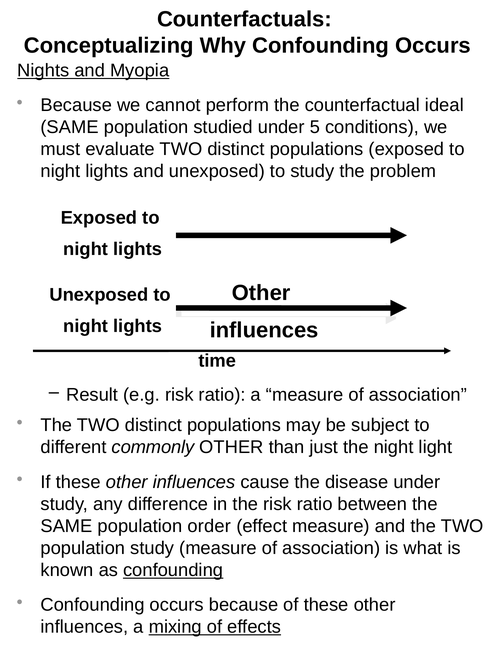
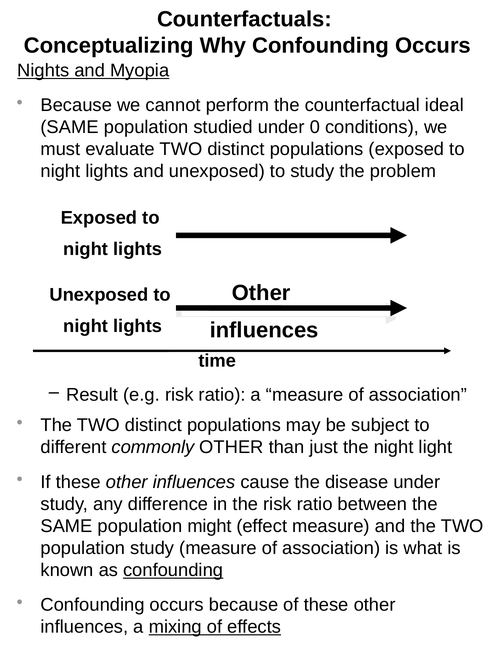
5: 5 -> 0
order: order -> might
